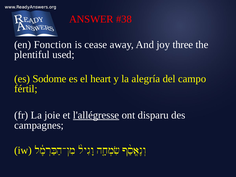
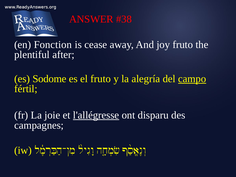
joy three: three -> fruto
used: used -> after
el heart: heart -> fruto
campo underline: none -> present
